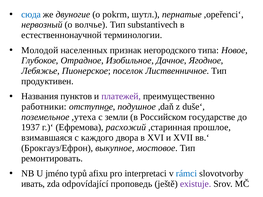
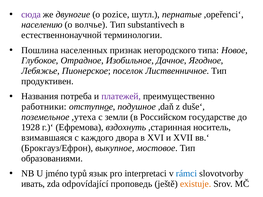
сюда colour: blue -> purple
pokrm: pokrm -> pozice
нервозный: нервозный -> населению
Молодой: Молодой -> Пошлина
пунктов: пунктов -> потреба
1937: 1937 -> 1928
расхожий: расхожий -> вздохнуть
прошлое: прошлое -> носитель
ремонтировать: ремонтировать -> образованиями
afixu: afixu -> язык
existuje colour: purple -> orange
